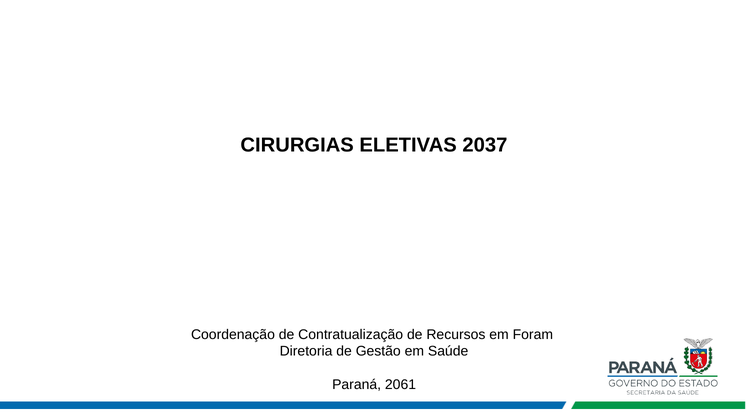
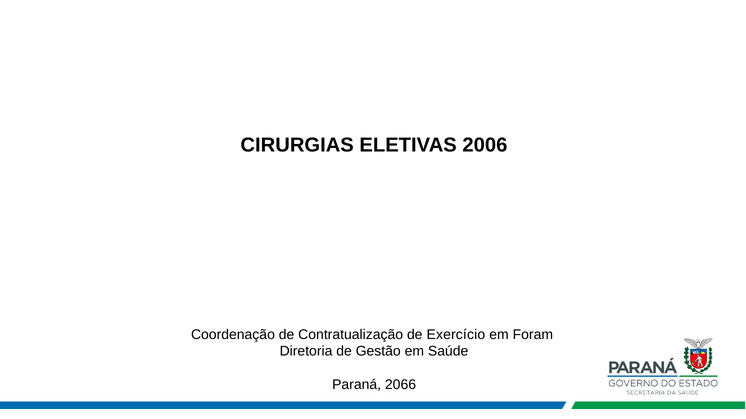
2037: 2037 -> 2006
Recursos: Recursos -> Exercício
2061: 2061 -> 2066
